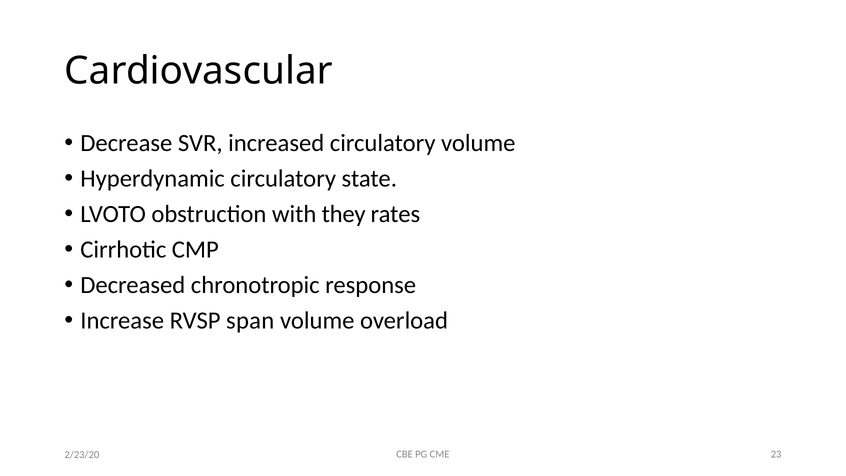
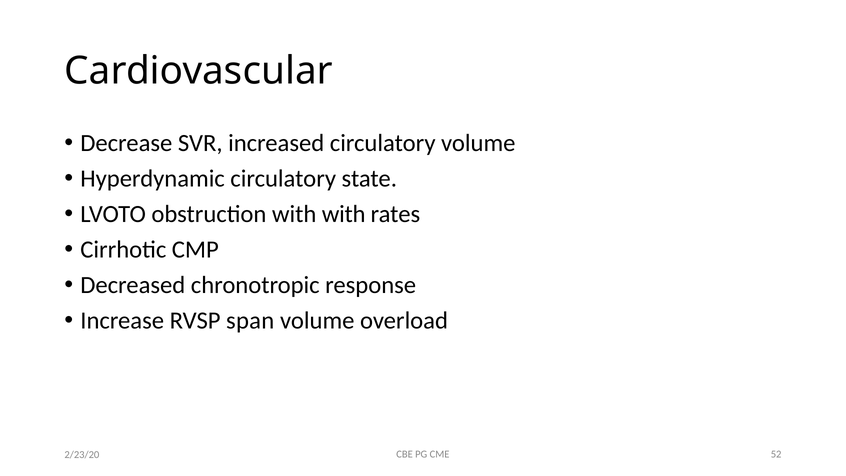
with they: they -> with
23: 23 -> 52
